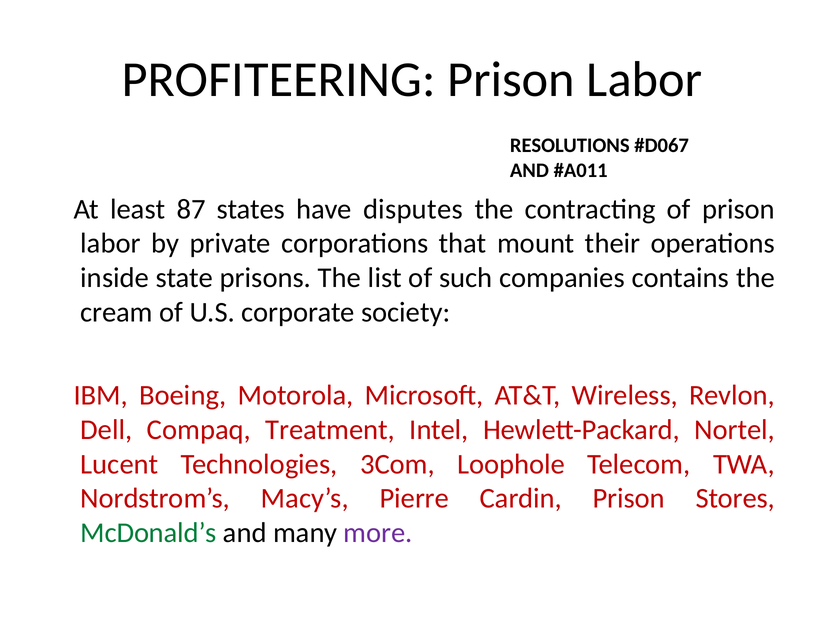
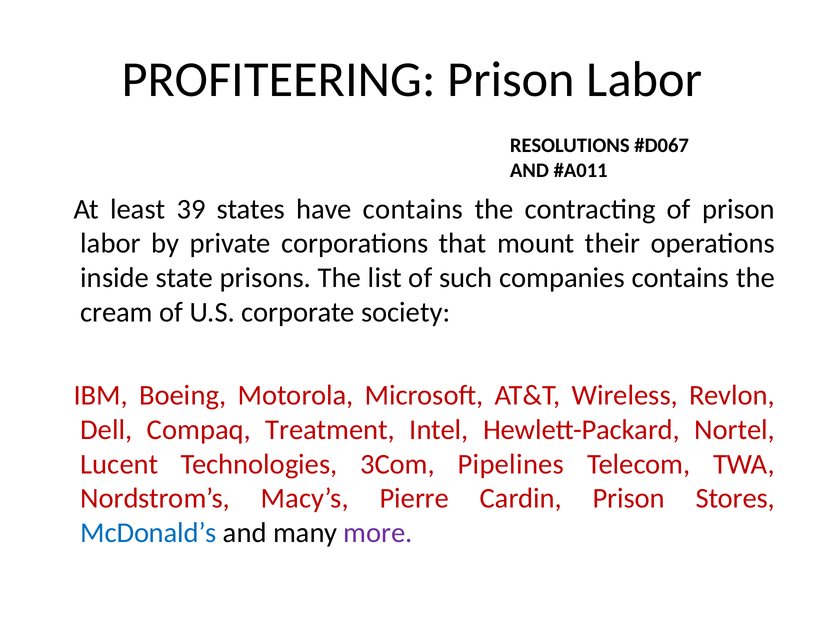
87: 87 -> 39
have disputes: disputes -> contains
Loophole: Loophole -> Pipelines
McDonald’s colour: green -> blue
